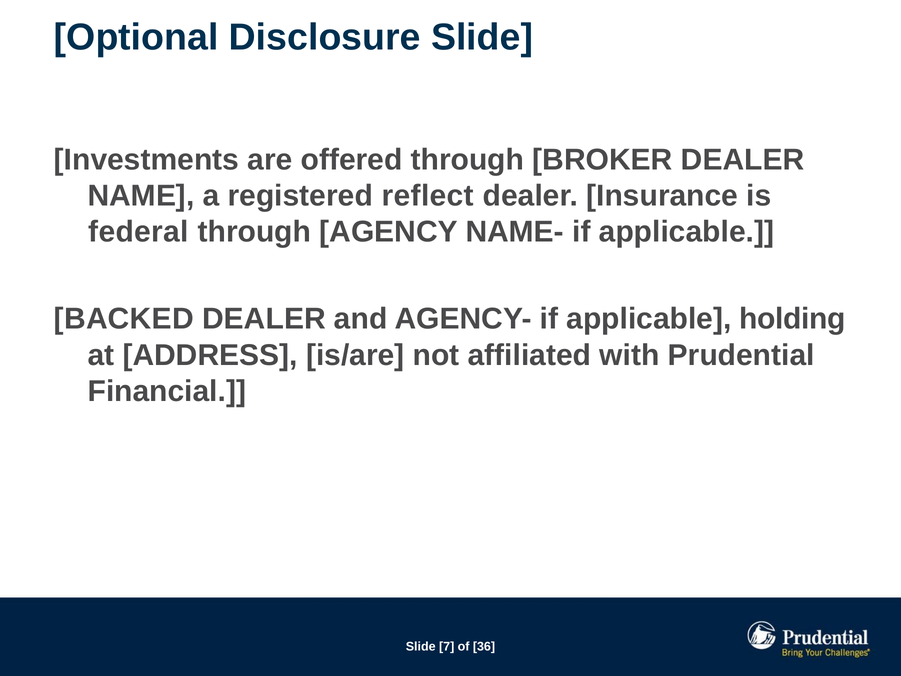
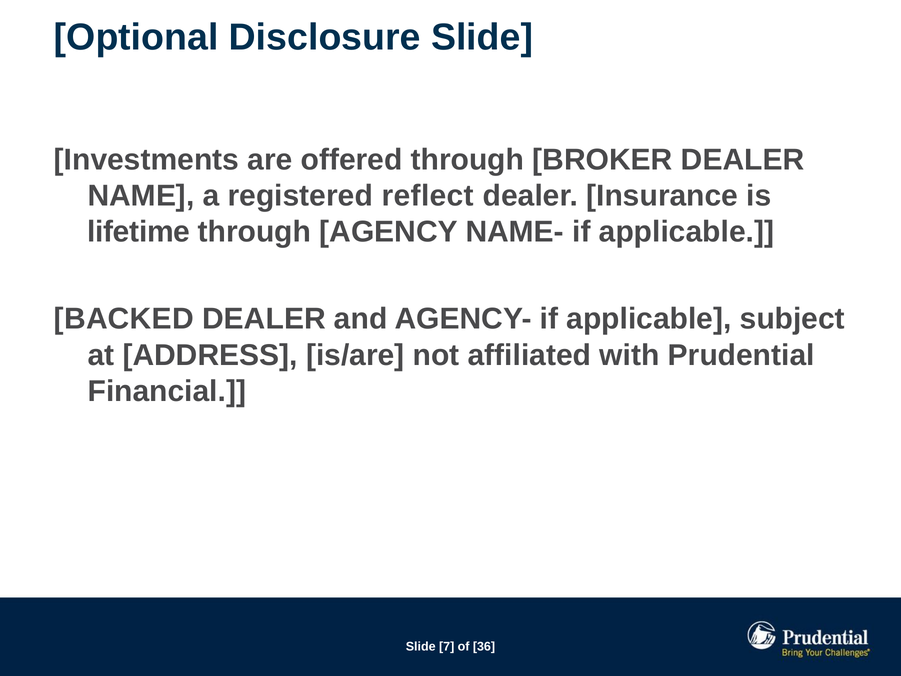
federal: federal -> lifetime
holding: holding -> subject
